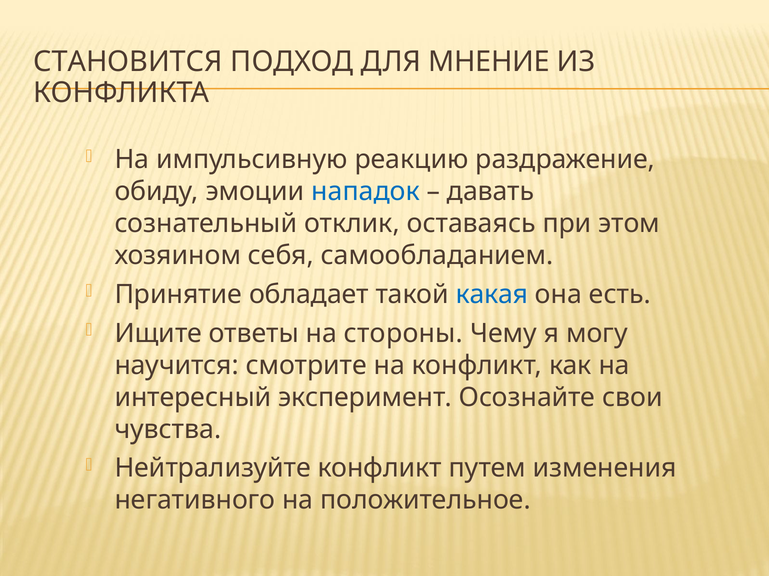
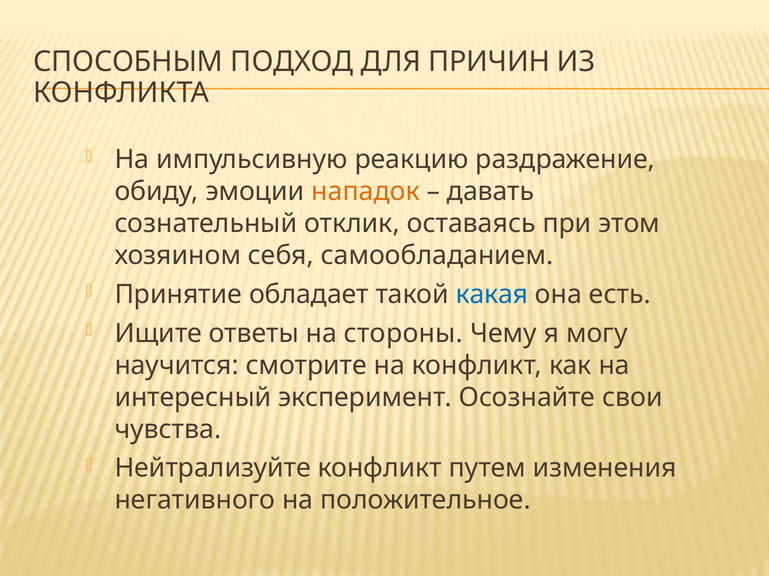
СТАНОВИТСЯ: СТАНОВИТСЯ -> СПОСОБНЫМ
МНЕНИЕ: МНЕНИЕ -> ПРИЧИН
нападок colour: blue -> orange
